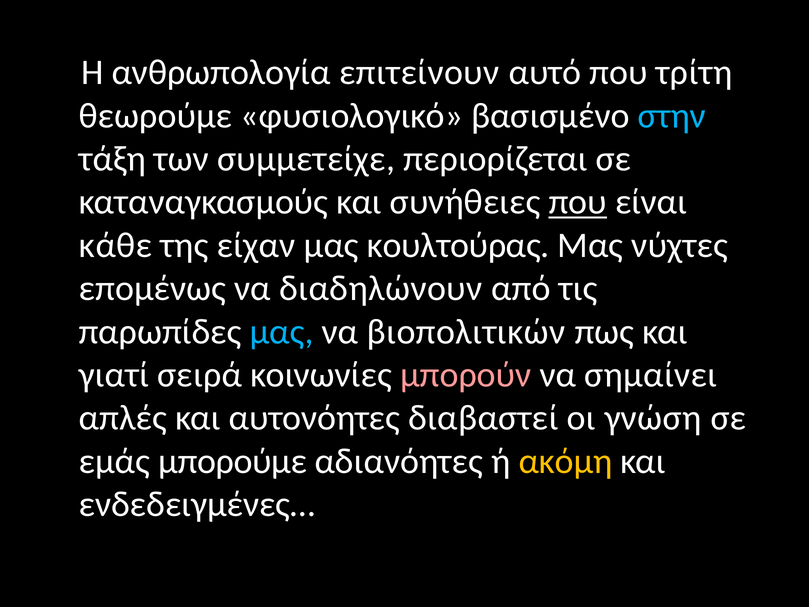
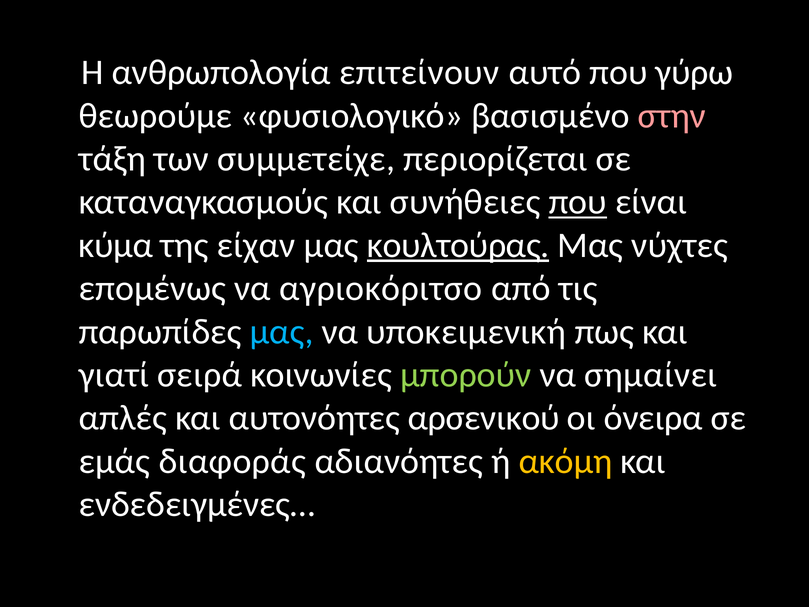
τρίτη: τρίτη -> γύρω
στην colour: light blue -> pink
κάθε: κάθε -> κύμα
κουλτούρας underline: none -> present
διαδηλώνουν: διαδηλώνουν -> αγριοκόριτσο
βιοπολιτικών: βιοπολιτικών -> υποκειμενική
μπορούν colour: pink -> light green
διαβαστεί: διαβαστεί -> αρσενικού
γνώση: γνώση -> όνειρα
μπορούμε: μπορούμε -> διαφοράς
